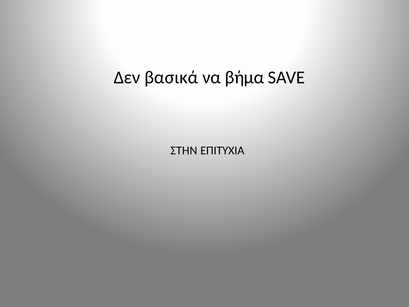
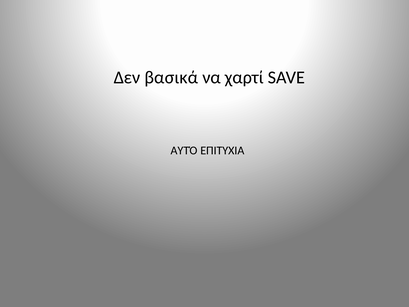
βήμα: βήμα -> χαρτί
ΣΤΗΝ: ΣΤΗΝ -> ΑΥΤΌ
